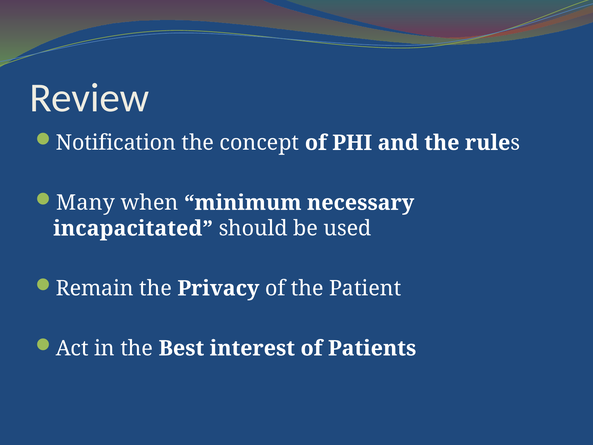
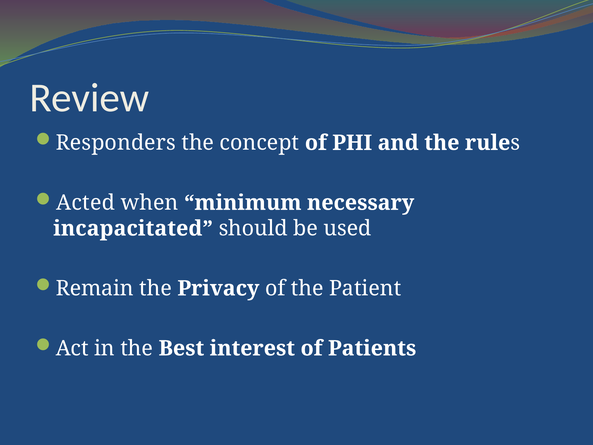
Notification: Notification -> Responders
Many: Many -> Acted
